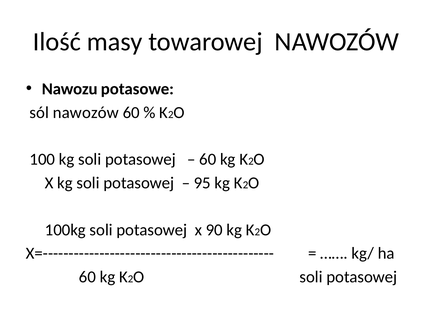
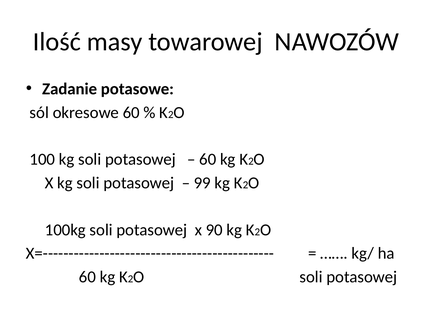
Nawozu: Nawozu -> Zadanie
sól nawozów: nawozów -> okresowe
95: 95 -> 99
